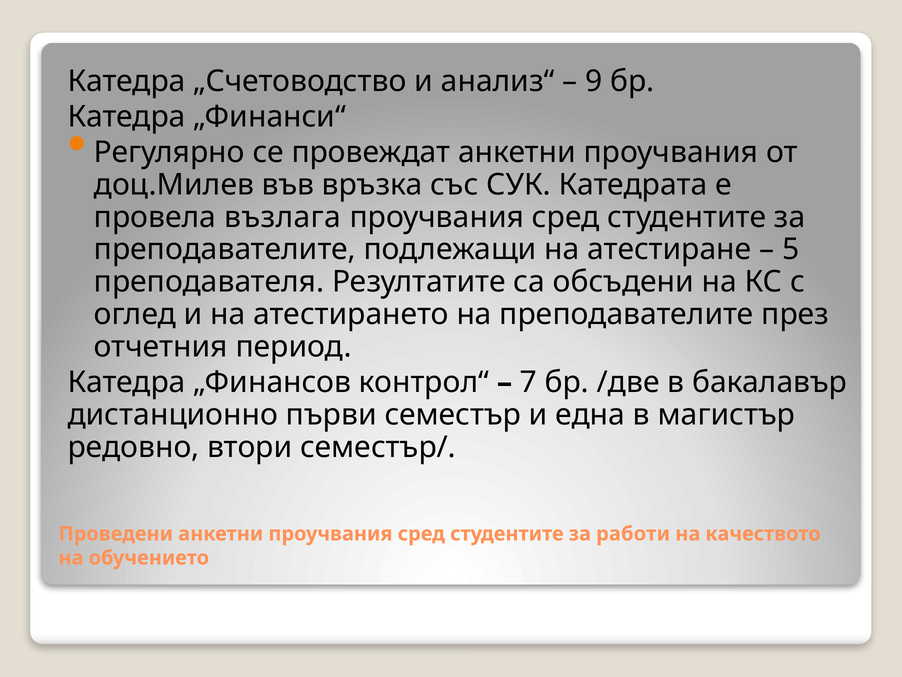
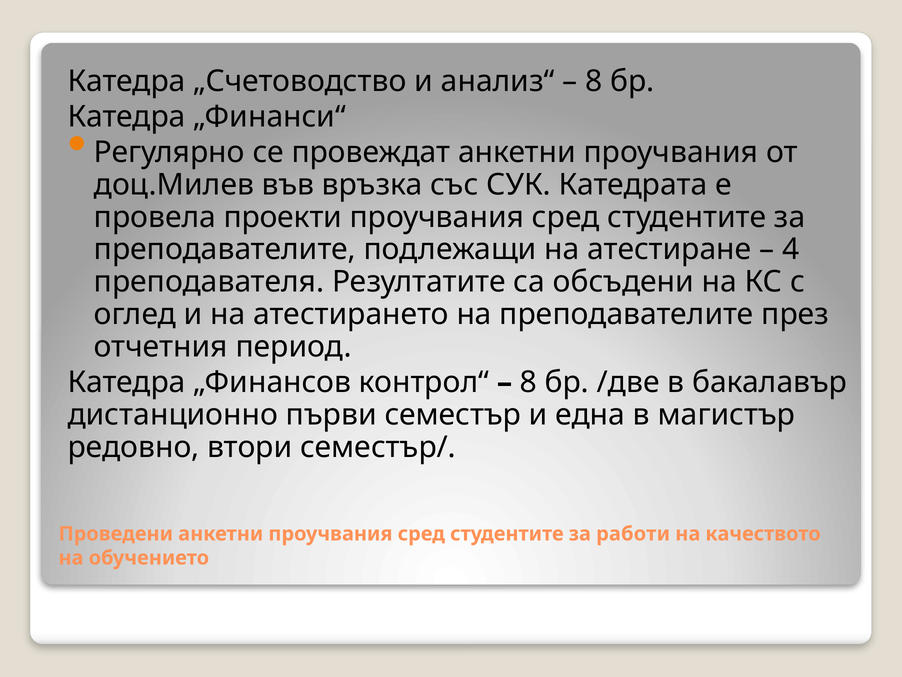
9 at (594, 81): 9 -> 8
възлага: възлага -> проекти
5: 5 -> 4
7 at (528, 382): 7 -> 8
